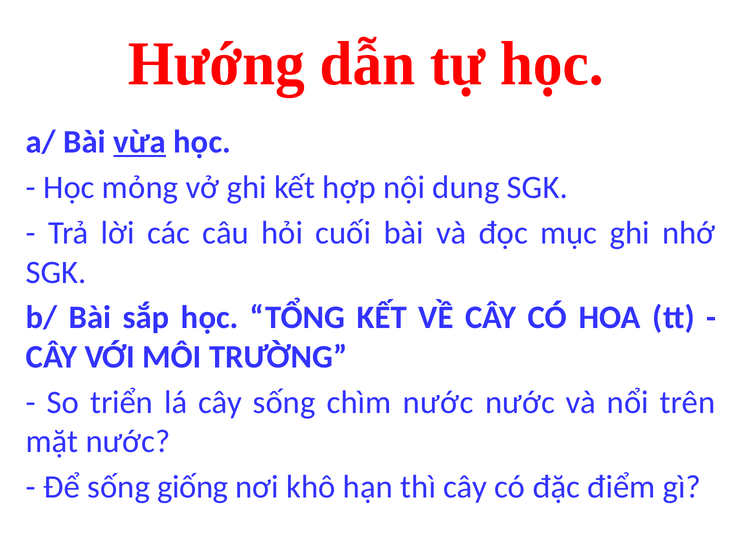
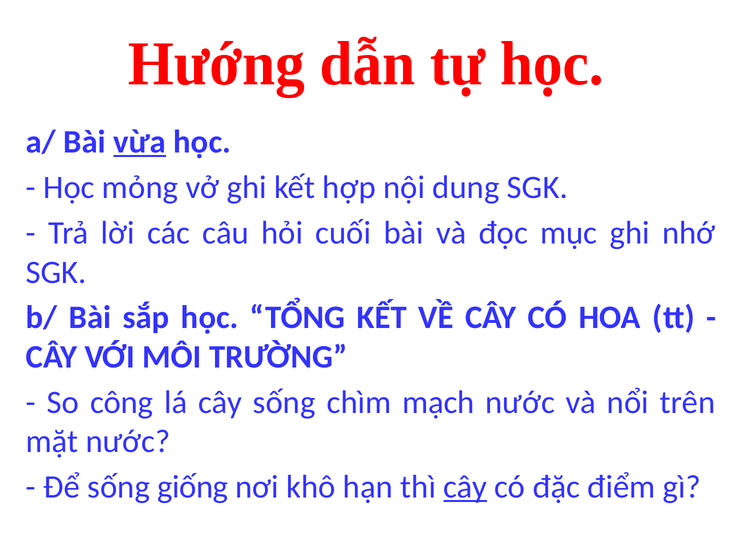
triển: triển -> công
chìm nước: nước -> mạch
cây at (465, 487) underline: none -> present
